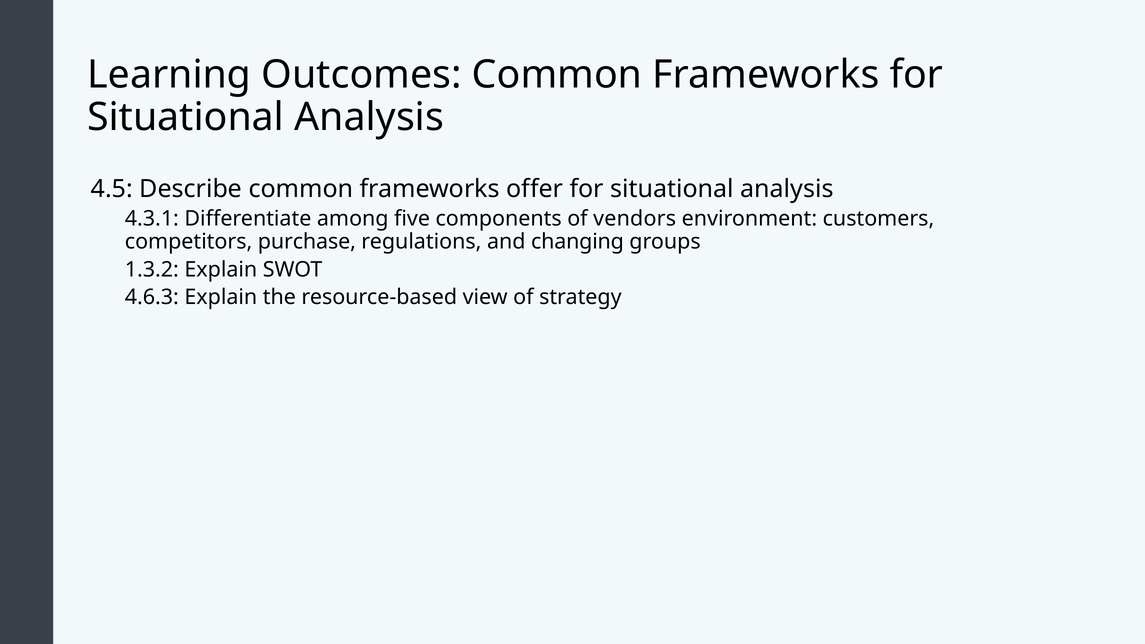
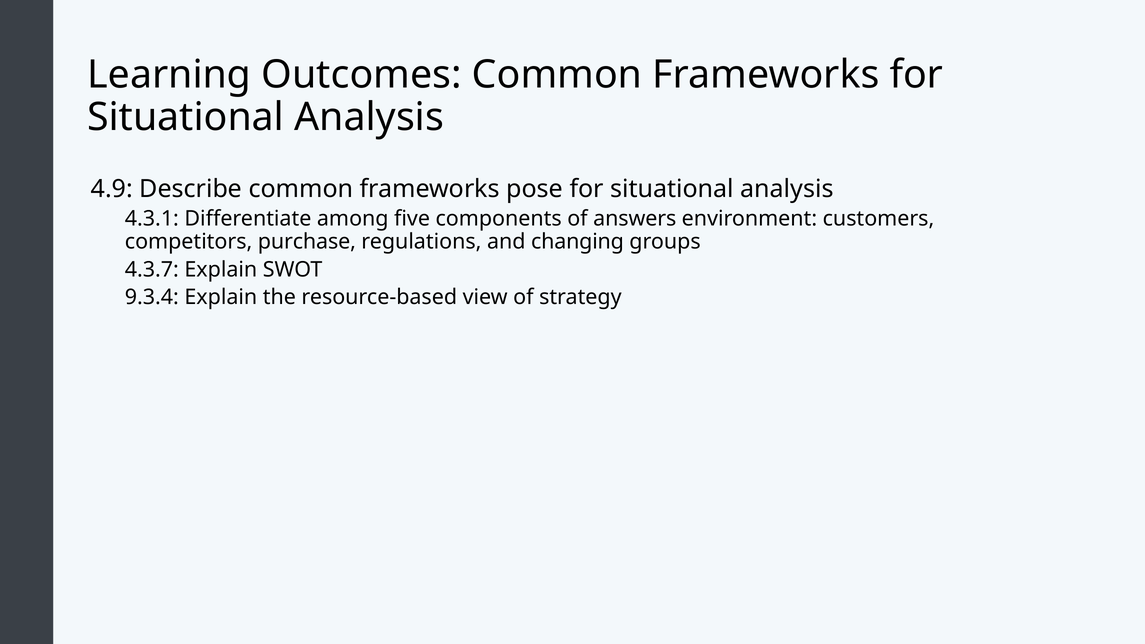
4.5: 4.5 -> 4.9
offer: offer -> pose
vendors: vendors -> answers
1.3.2: 1.3.2 -> 4.3.7
4.6.3: 4.6.3 -> 9.3.4
